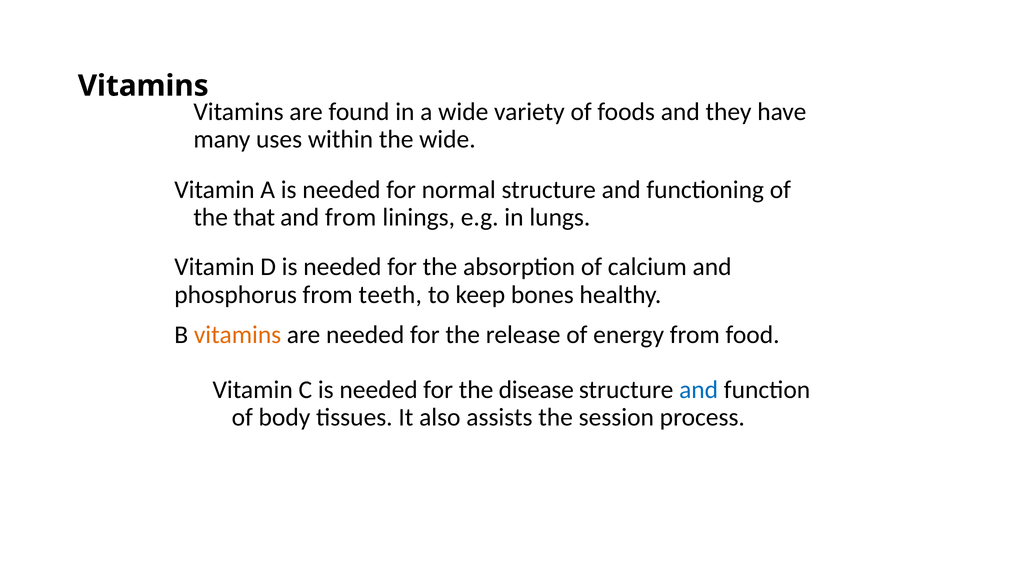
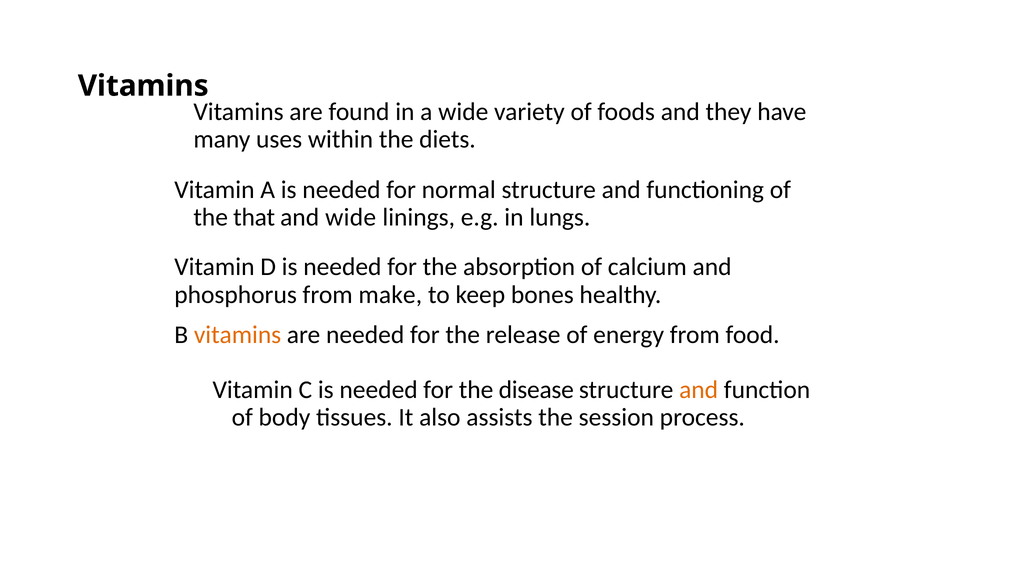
the wide: wide -> diets
and from: from -> wide
teeth: teeth -> make
and at (699, 390) colour: blue -> orange
